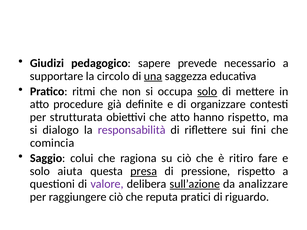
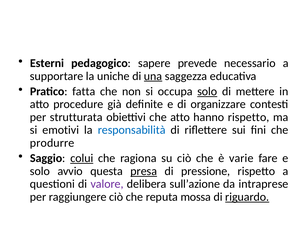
Giudizi: Giudizi -> Esterni
circolo: circolo -> uniche
ritmi: ritmi -> fatta
dialogo: dialogo -> emotivi
responsabilità colour: purple -> blue
comincia: comincia -> produrre
colui underline: none -> present
ritiro: ritiro -> varie
aiuta: aiuta -> avvio
sull’azione underline: present -> none
analizzare: analizzare -> intraprese
pratici: pratici -> mossa
riguardo underline: none -> present
